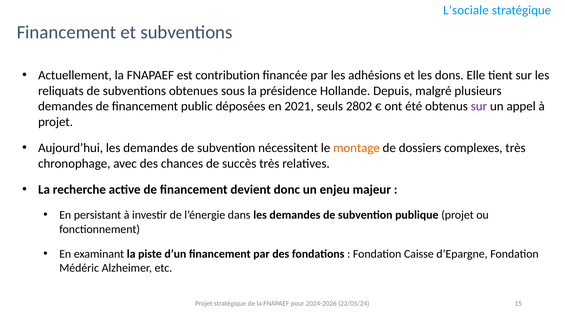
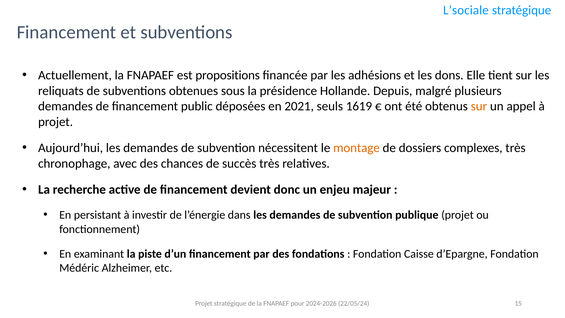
contribution: contribution -> propositions
2802: 2802 -> 1619
sur at (479, 106) colour: purple -> orange
